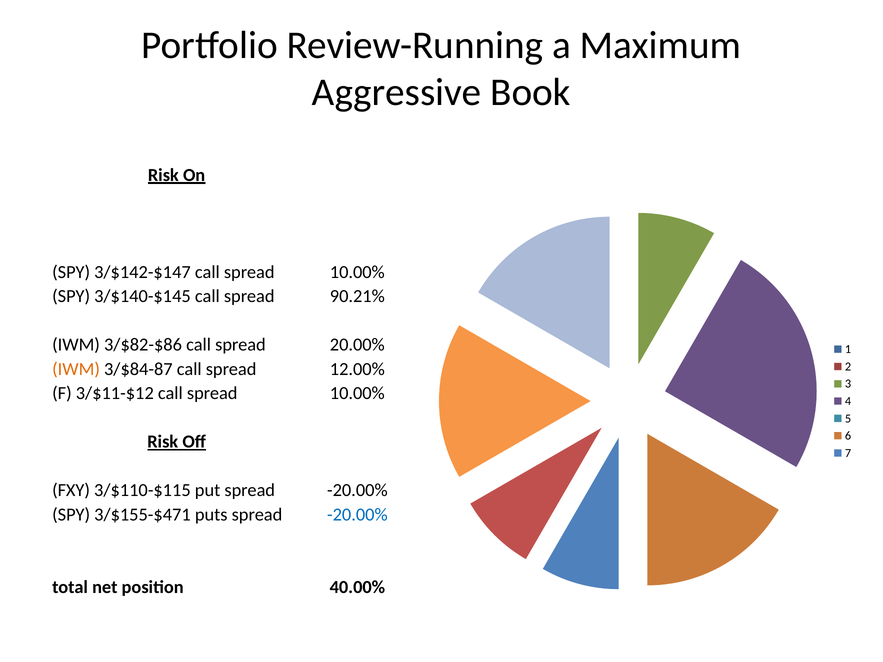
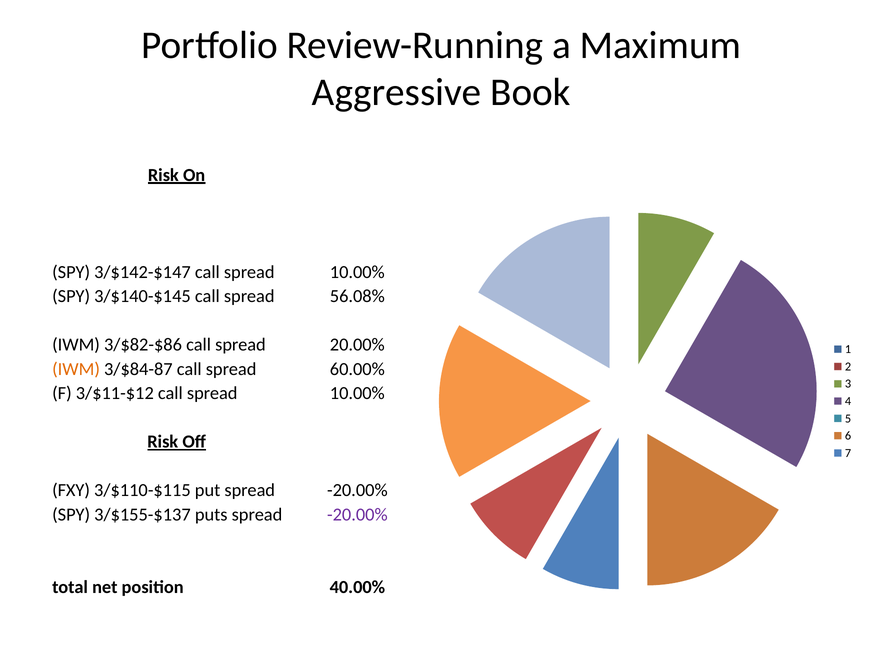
90.21%: 90.21% -> 56.08%
12.00%: 12.00% -> 60.00%
3/$155-$471: 3/$155-$471 -> 3/$155-$137
-20.00% at (357, 515) colour: blue -> purple
